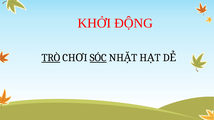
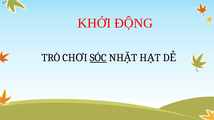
TRÒ underline: present -> none
